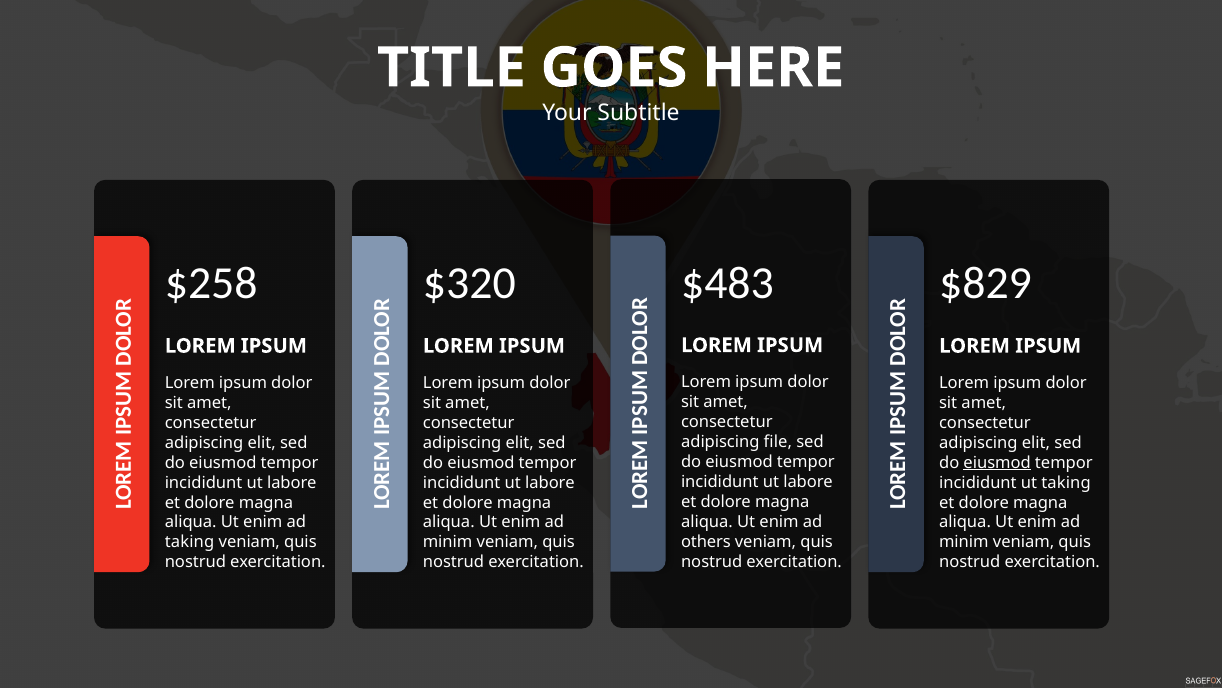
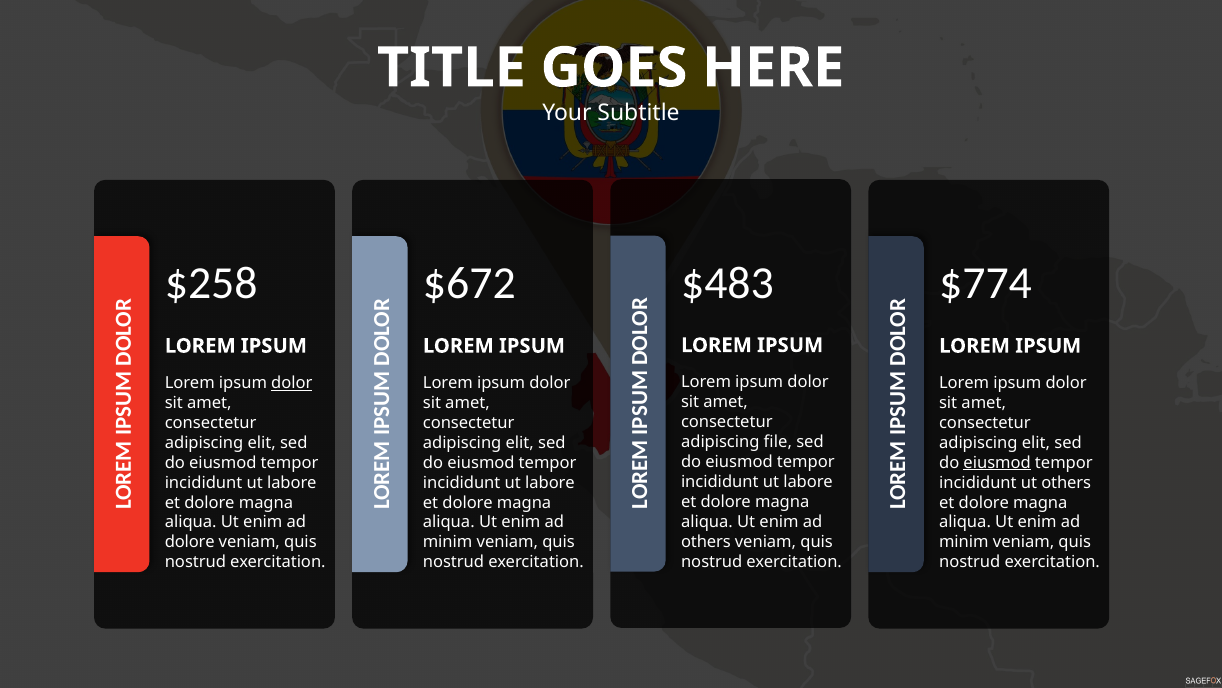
$320: $320 -> $672
$829: $829 -> $774
dolor at (292, 383) underline: none -> present
ut taking: taking -> others
taking at (190, 542): taking -> dolore
